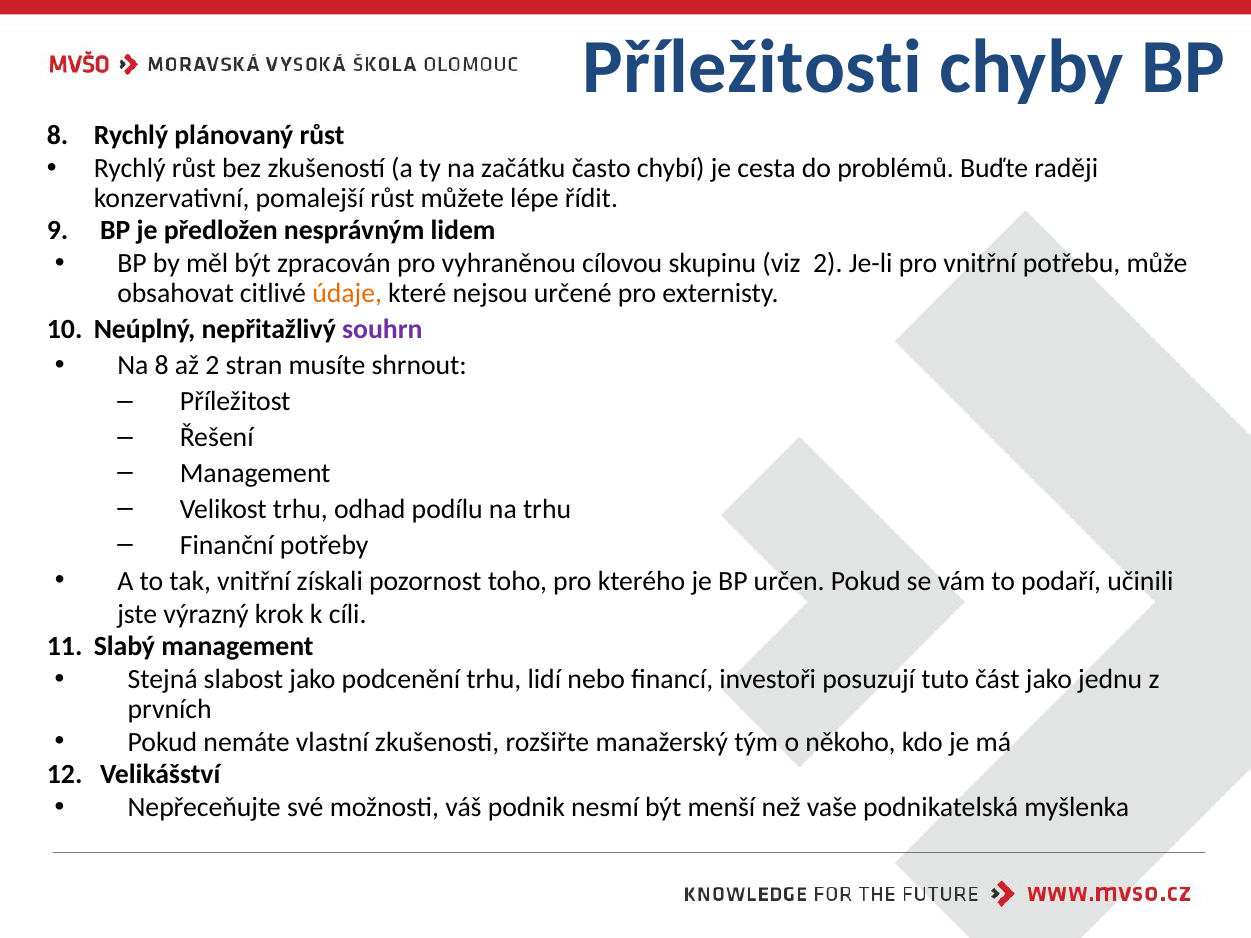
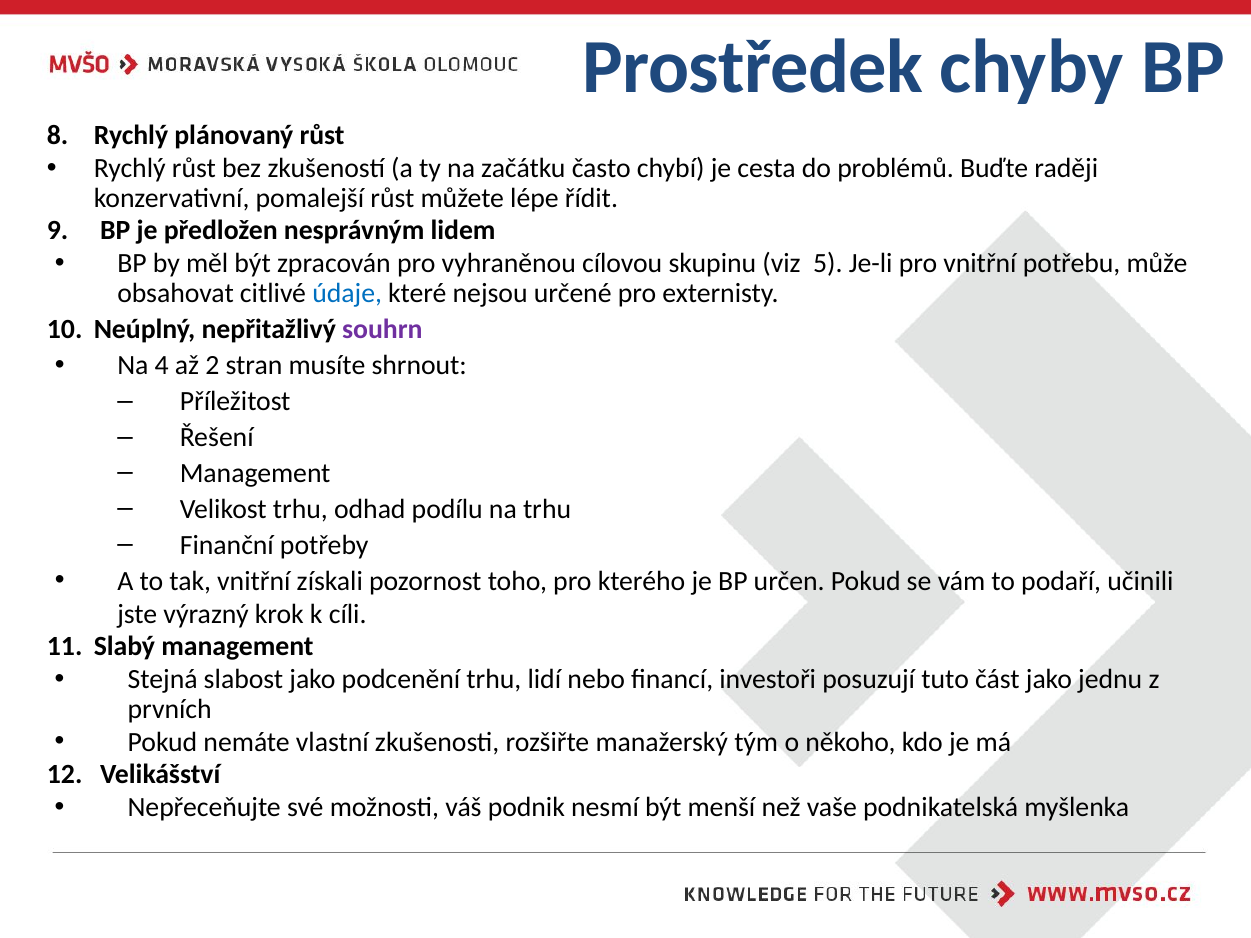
Příležitosti: Příležitosti -> Prostředek
viz 2: 2 -> 5
údaje colour: orange -> blue
Na 8: 8 -> 4
